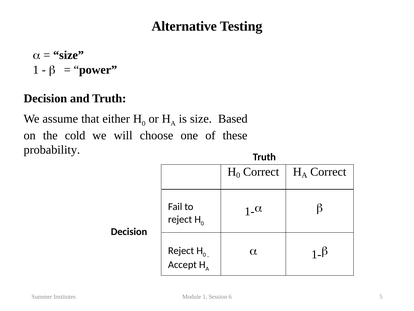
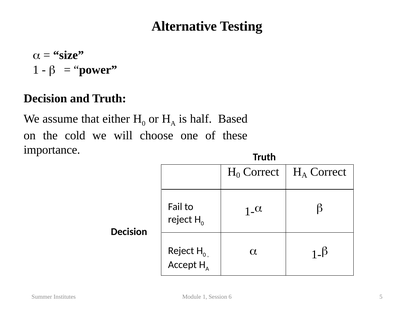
is size: size -> half
probability: probability -> importance
